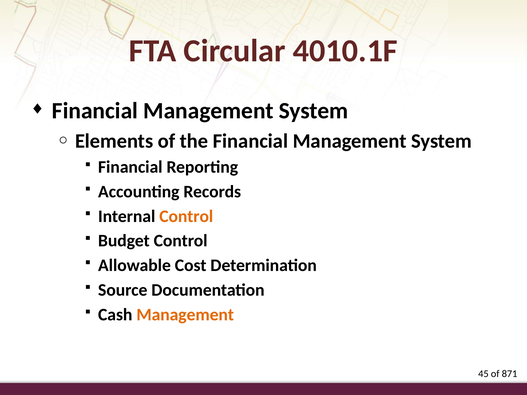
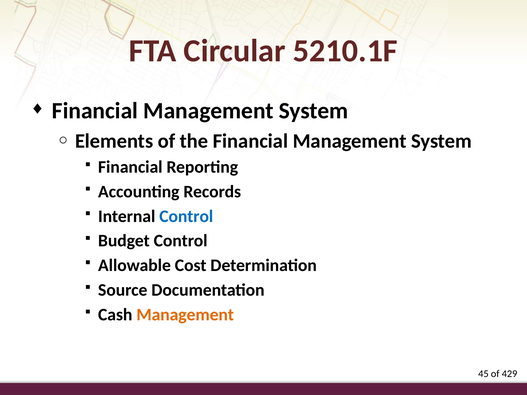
4010.1F: 4010.1F -> 5210.1F
Control at (186, 216) colour: orange -> blue
871: 871 -> 429
